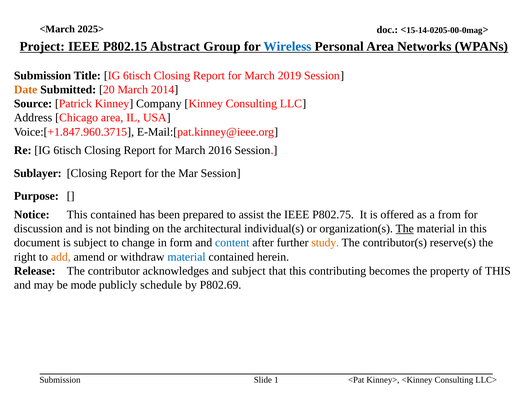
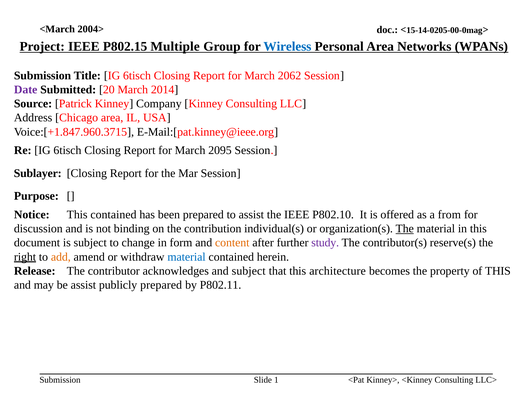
2025>: 2025> -> 2004>
Abstract: Abstract -> Multiple
2019: 2019 -> 2062
Date colour: orange -> purple
2016: 2016 -> 2095
P802.75: P802.75 -> P802.10
architectural: architectural -> contribution
content colour: blue -> orange
study colour: orange -> purple
right underline: none -> present
contributing: contributing -> architecture
be mode: mode -> assist
publicly schedule: schedule -> prepared
P802.69: P802.69 -> P802.11
